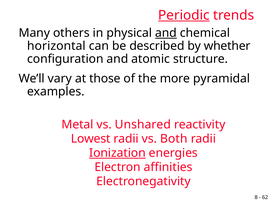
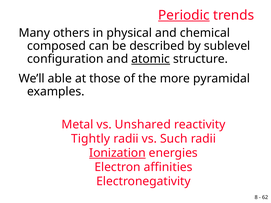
and at (166, 33) underline: present -> none
horizontal: horizontal -> composed
whether: whether -> sublevel
atomic underline: none -> present
vary: vary -> able
Lowest: Lowest -> Tightly
Both: Both -> Such
